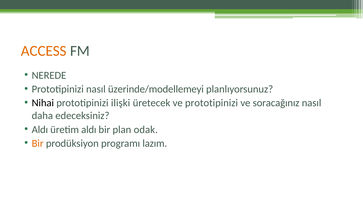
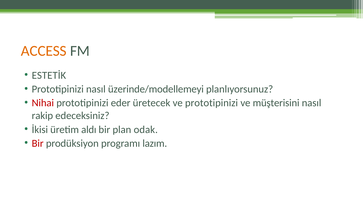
NEREDE: NEREDE -> ESTETİK
Nihai colour: black -> red
ilişki: ilişki -> eder
soracağınız: soracağınız -> müşterisini
daha: daha -> rakip
Aldı at (40, 130): Aldı -> İkisi
Bir at (38, 144) colour: orange -> red
